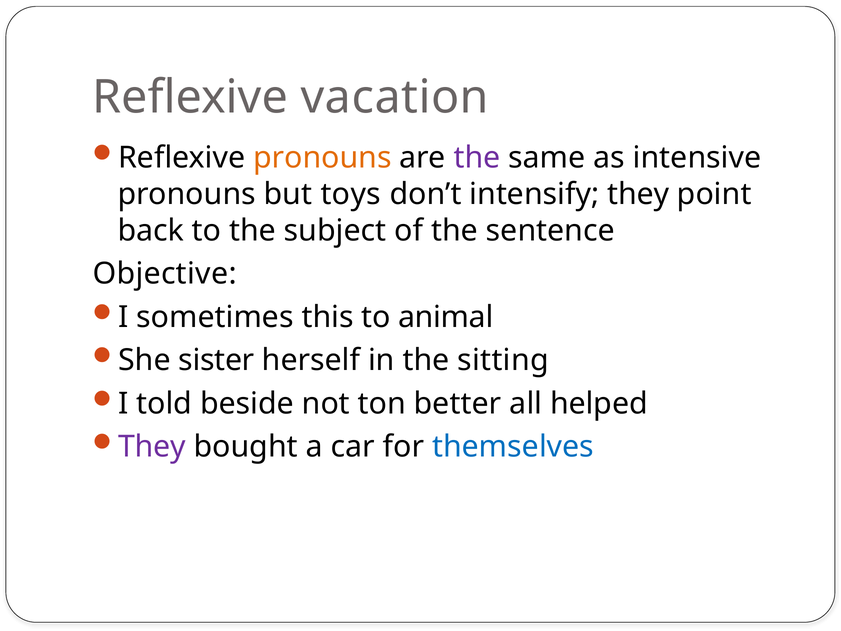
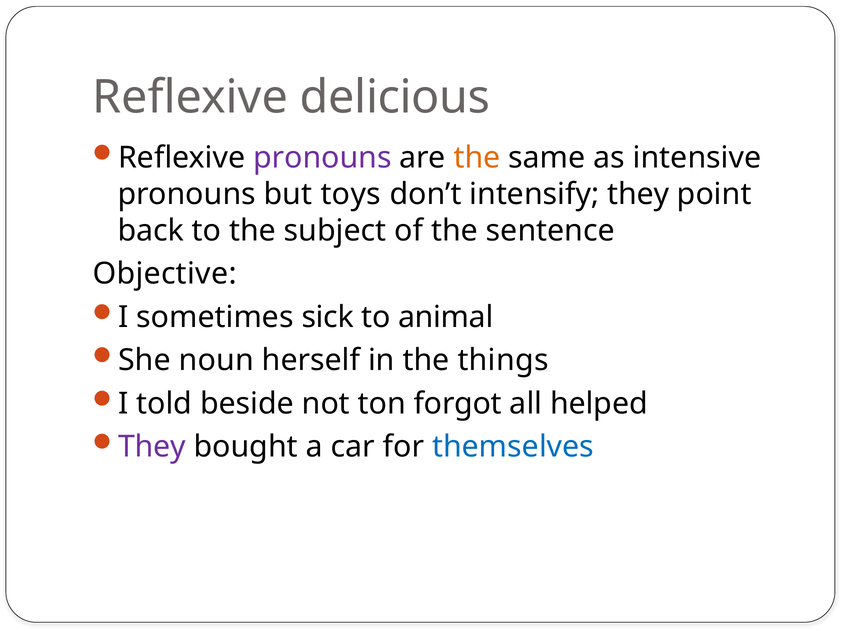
vacation: vacation -> delicious
pronouns at (322, 158) colour: orange -> purple
the at (477, 158) colour: purple -> orange
this: this -> sick
sister: sister -> noun
sitting: sitting -> things
better: better -> forgot
